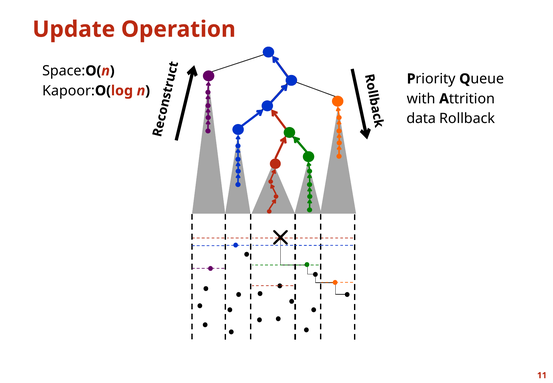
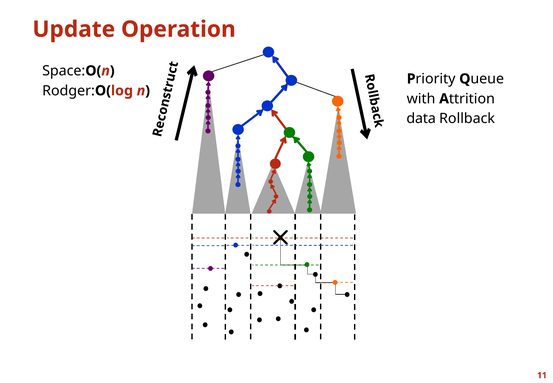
Kapoor: Kapoor -> Rodger
